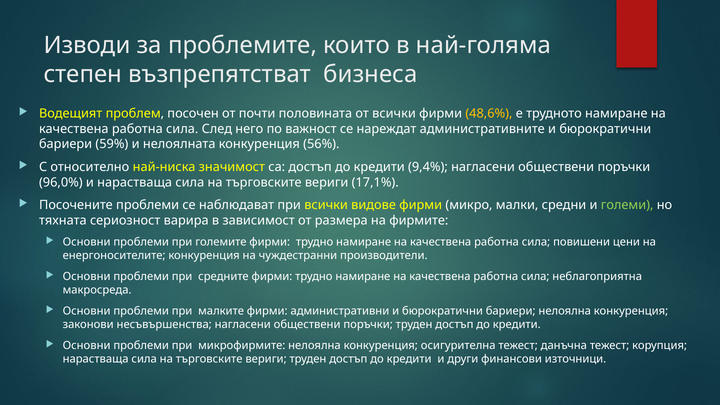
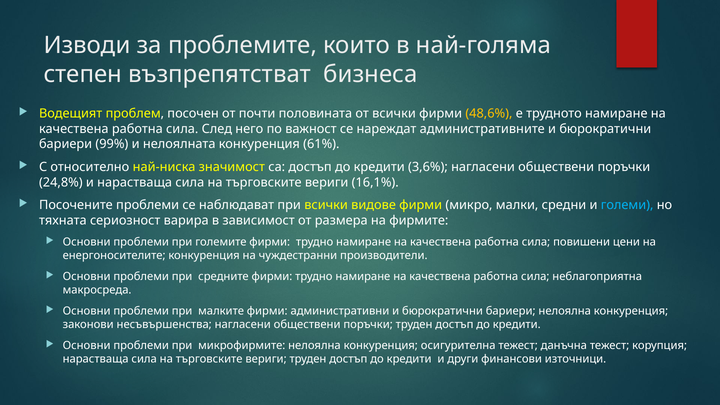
59%: 59% -> 99%
56%: 56% -> 61%
9,4%: 9,4% -> 3,6%
96,0%: 96,0% -> 24,8%
17,1%: 17,1% -> 16,1%
големи colour: light green -> light blue
